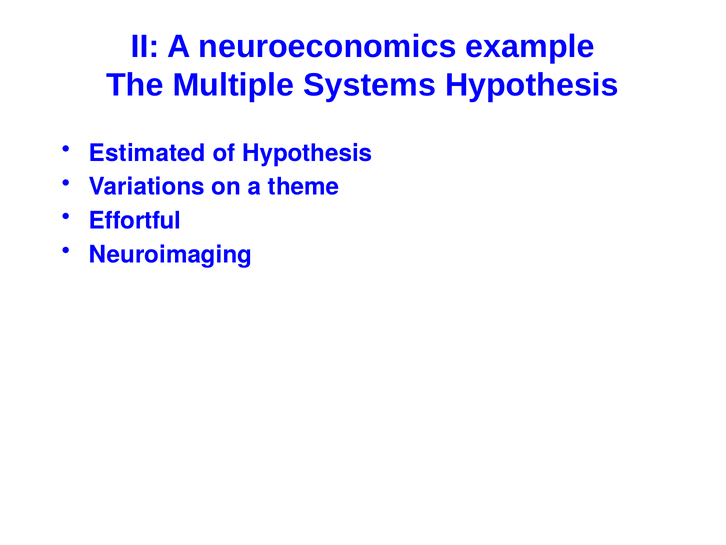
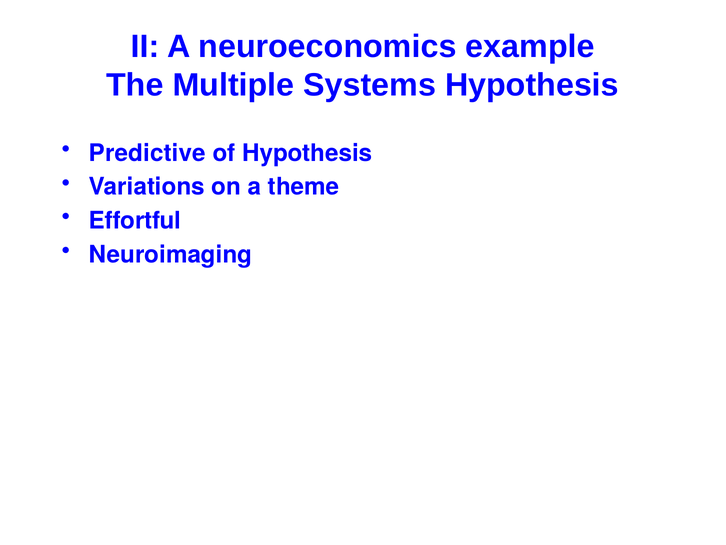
Estimated: Estimated -> Predictive
